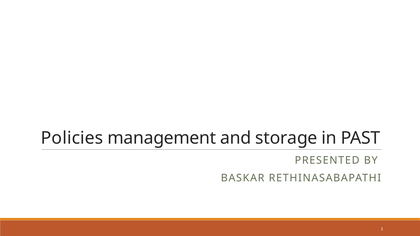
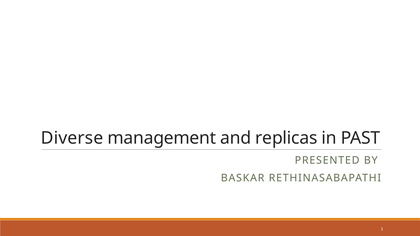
Policies: Policies -> Diverse
storage: storage -> replicas
